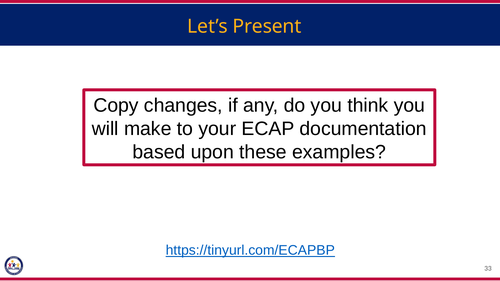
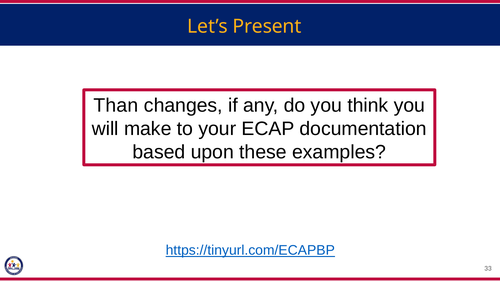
Copy: Copy -> Than
